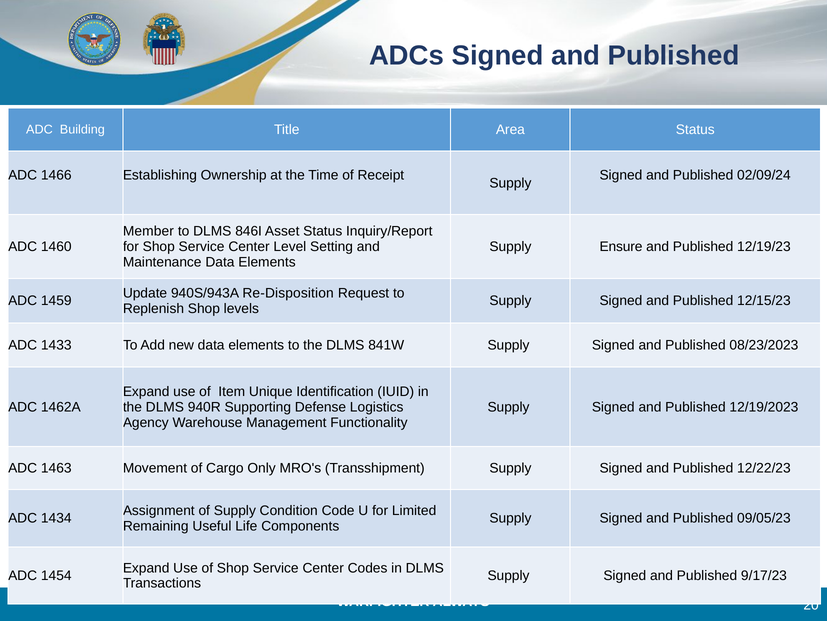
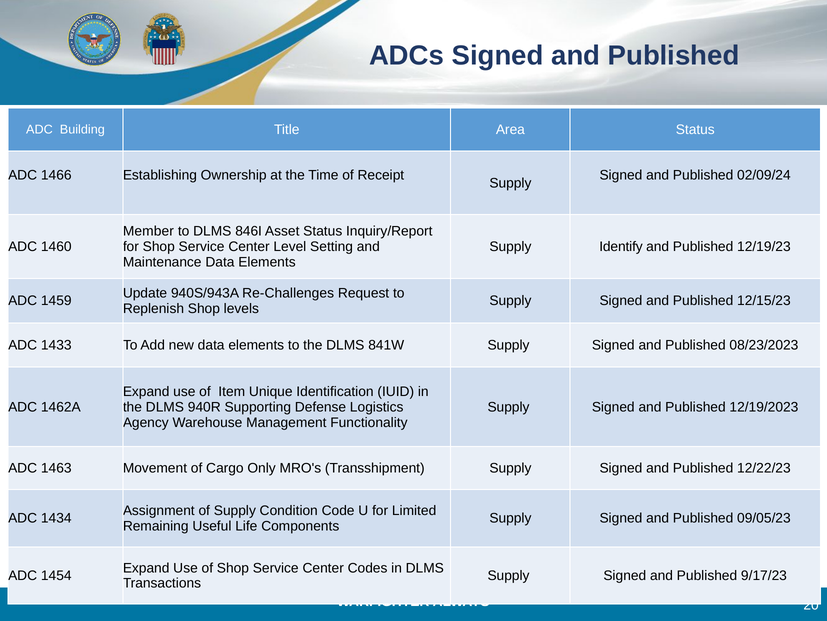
Ensure: Ensure -> Identify
Re-Disposition: Re-Disposition -> Re-Challenges
